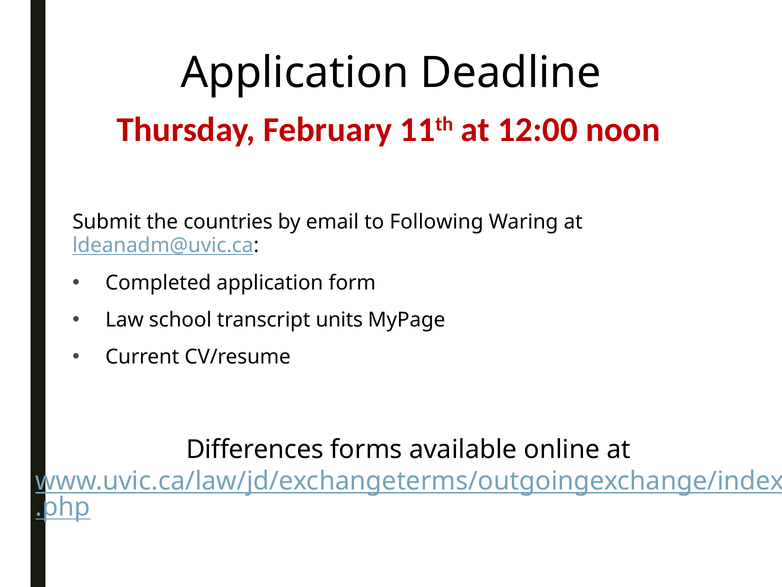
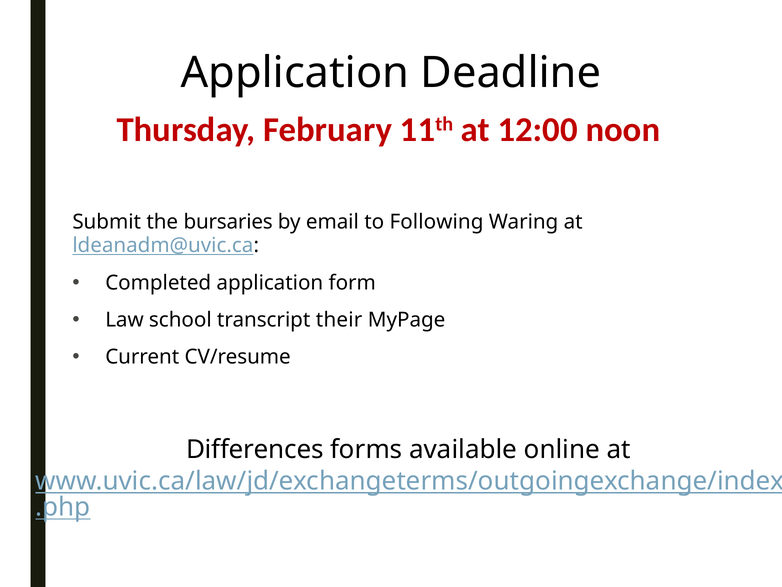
countries: countries -> bursaries
units: units -> their
